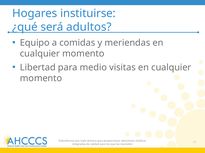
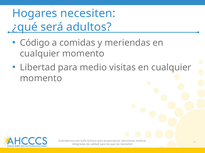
Hogares instituirse: instituirse -> necesiten
Equipo: Equipo -> Código
